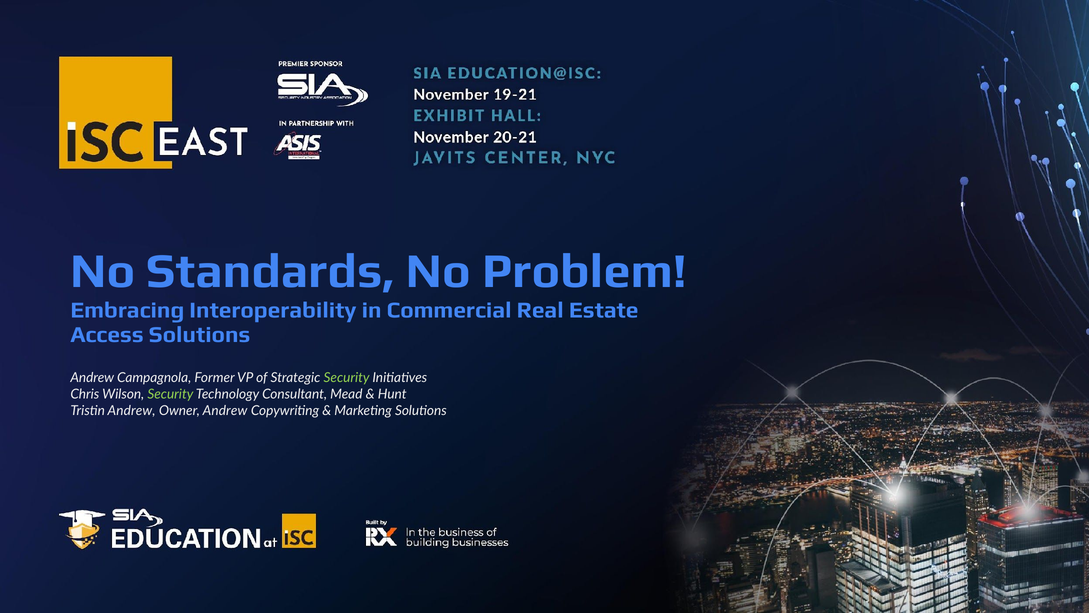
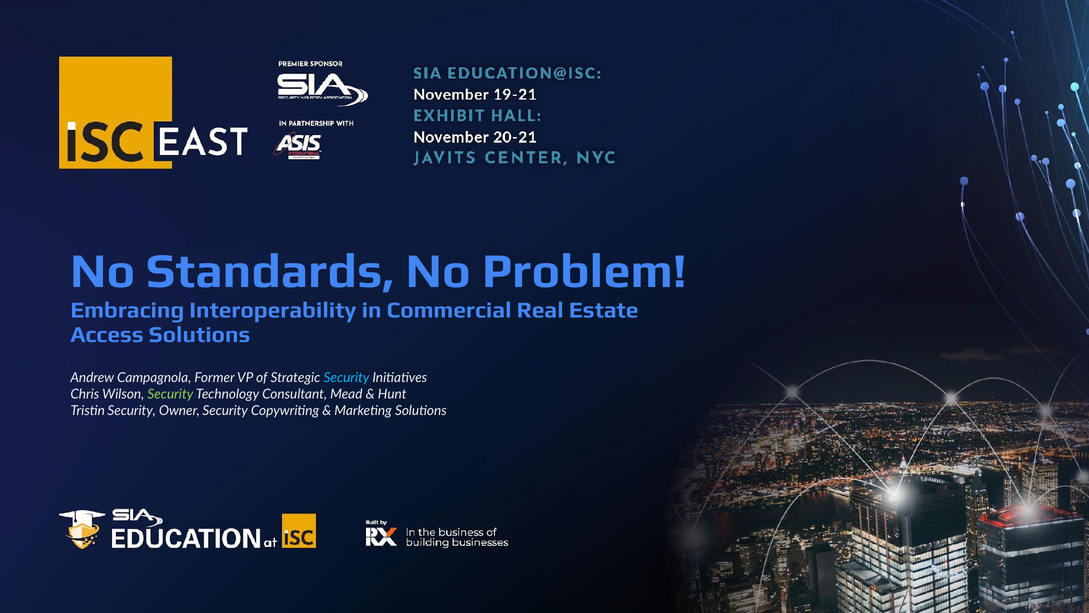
Security at (347, 377) colour: light green -> light blue
Tristin Andrew: Andrew -> Security
Owner Andrew: Andrew -> Security
